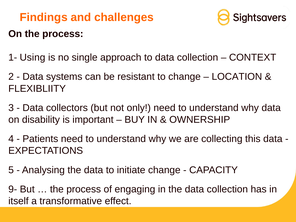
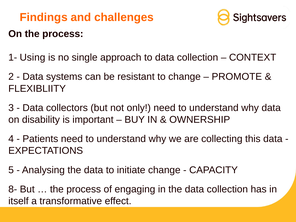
LOCATION: LOCATION -> PROMOTE
9-: 9- -> 8-
